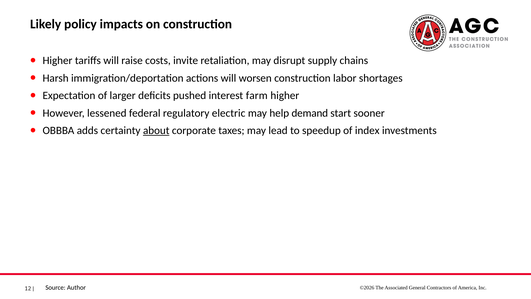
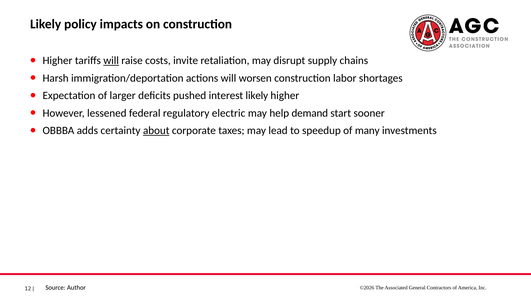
will at (111, 61) underline: none -> present
interest farm: farm -> likely
index: index -> many
